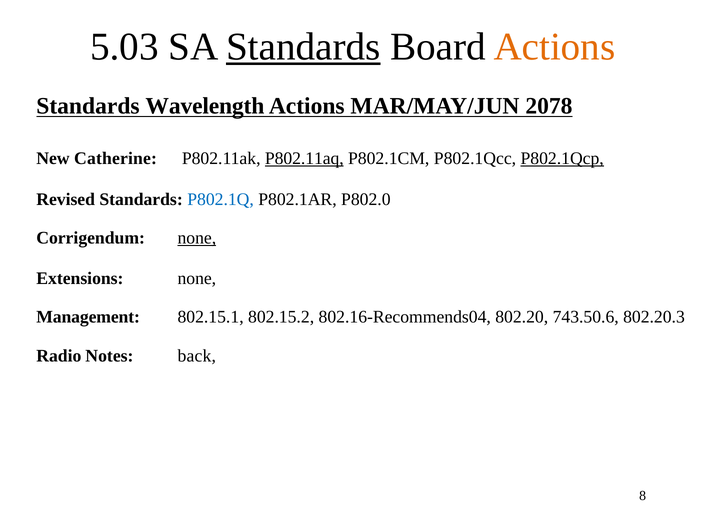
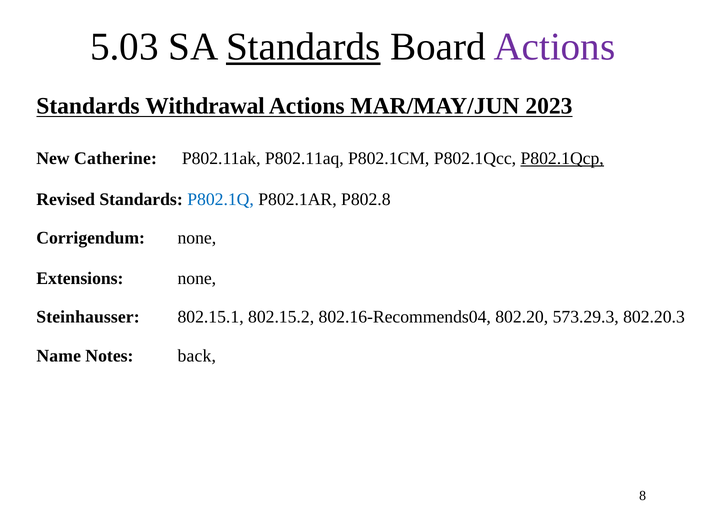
Actions at (554, 47) colour: orange -> purple
Wavelength: Wavelength -> Withdrawal
2078: 2078 -> 2023
P802.11aq underline: present -> none
P802.0: P802.0 -> P802.8
none at (197, 238) underline: present -> none
Management: Management -> Steinhausser
743.50.6: 743.50.6 -> 573.29.3
Radio: Radio -> Name
